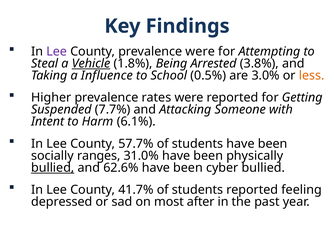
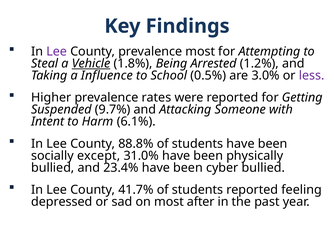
prevalence were: were -> most
3.8%: 3.8% -> 1.2%
less colour: orange -> purple
7.7%: 7.7% -> 9.7%
57.7%: 57.7% -> 88.8%
ranges: ranges -> except
bullied at (53, 168) underline: present -> none
62.6%: 62.6% -> 23.4%
